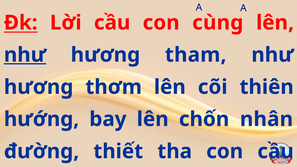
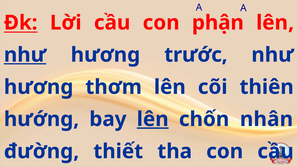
cùng: cùng -> phận
tham: tham -> trước
lên at (153, 119) underline: none -> present
